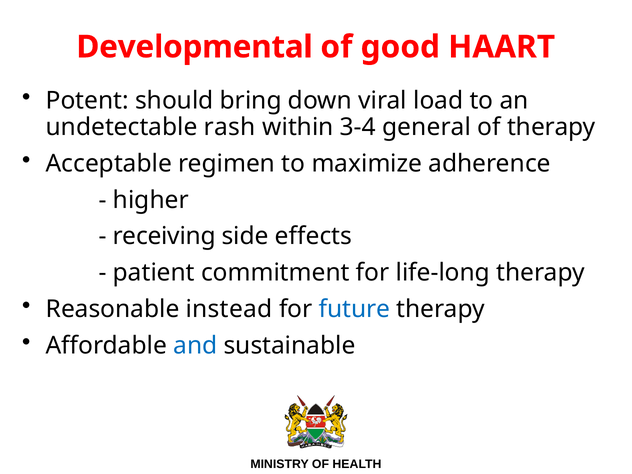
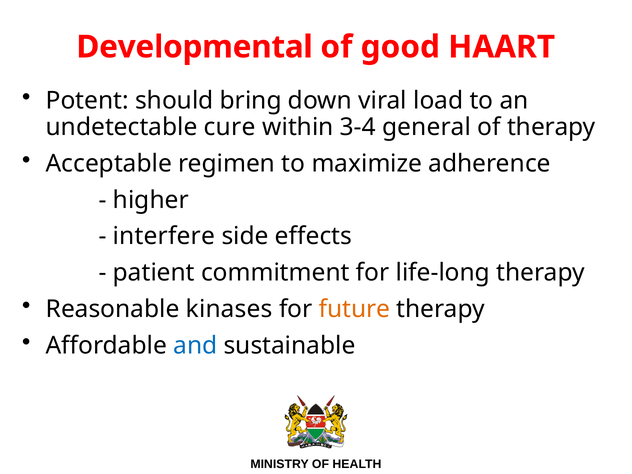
rash: rash -> cure
receiving: receiving -> interfere
instead: instead -> kinases
future colour: blue -> orange
